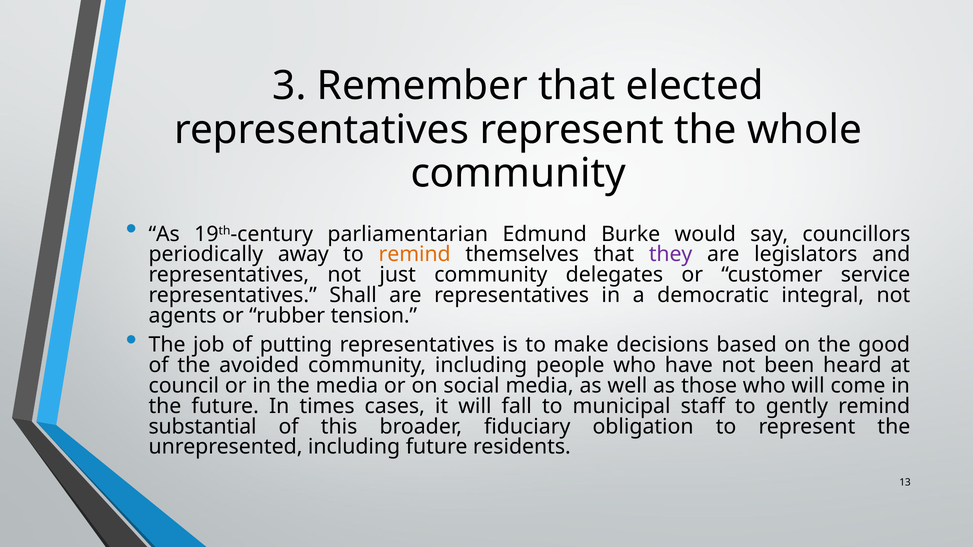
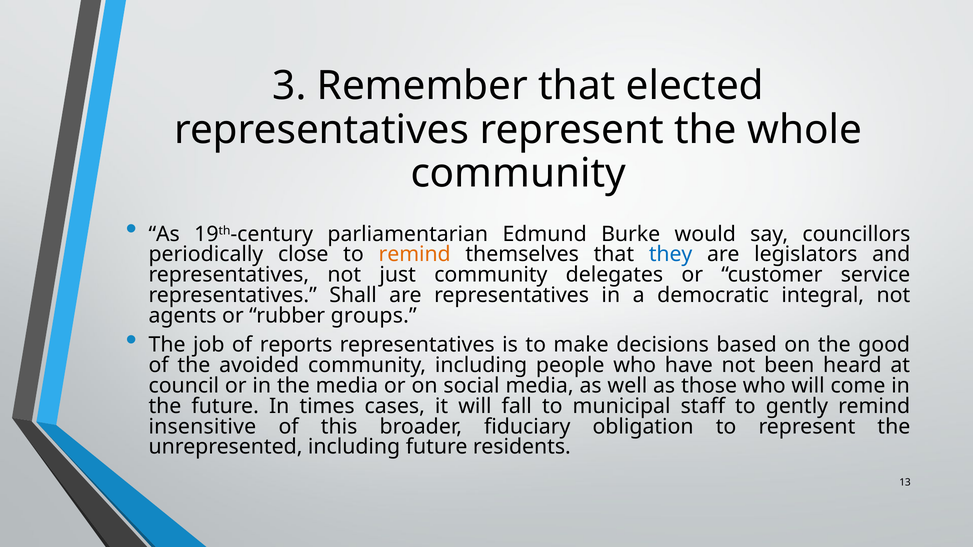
away: away -> close
they colour: purple -> blue
tension: tension -> groups
putting: putting -> reports
substantial: substantial -> insensitive
